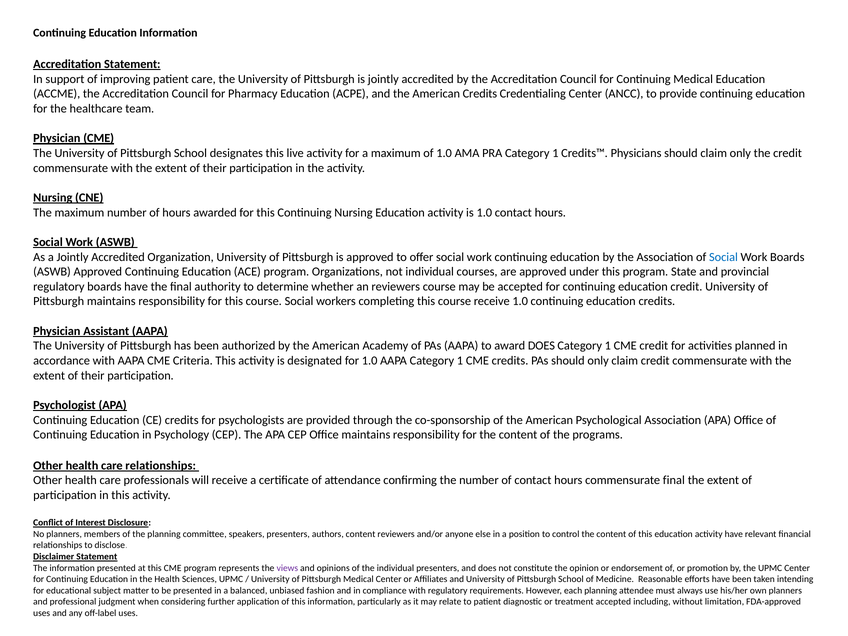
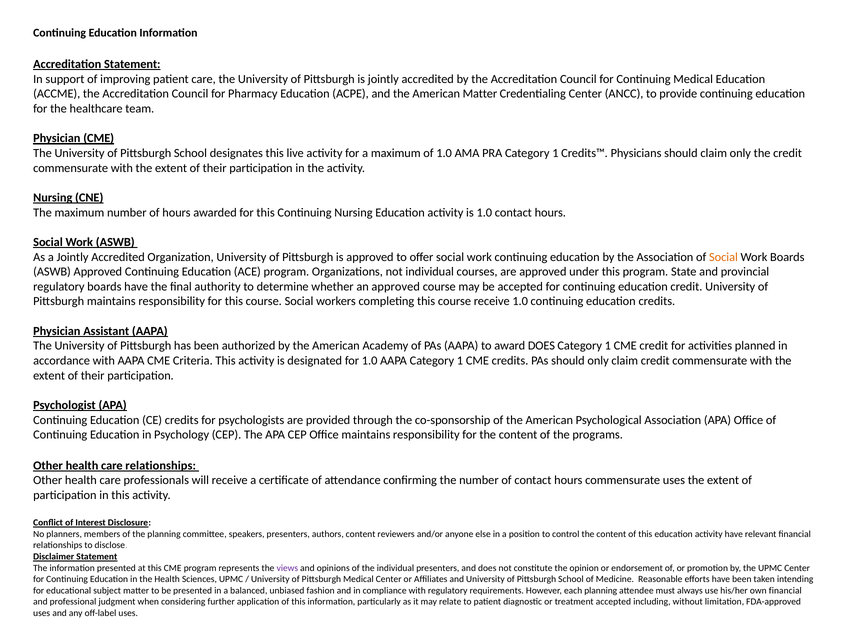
American Credits: Credits -> Matter
Social at (723, 257) colour: blue -> orange
an reviewers: reviewers -> approved
commensurate final: final -> uses
own planners: planners -> financial
